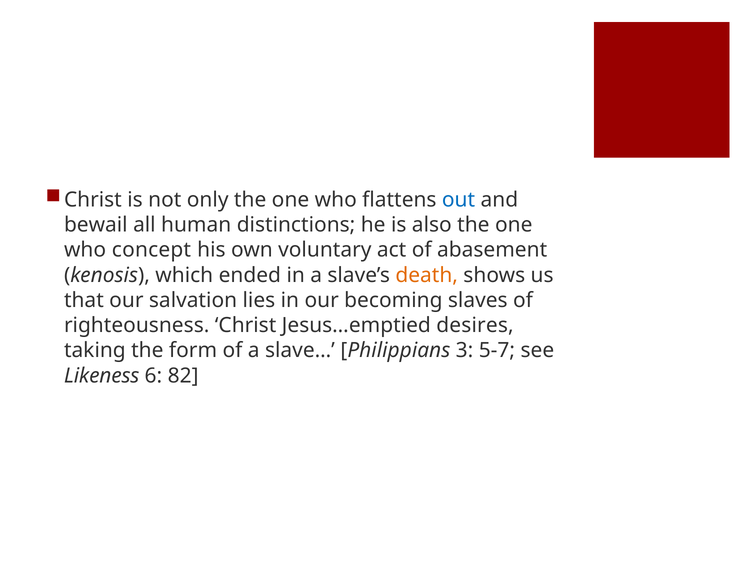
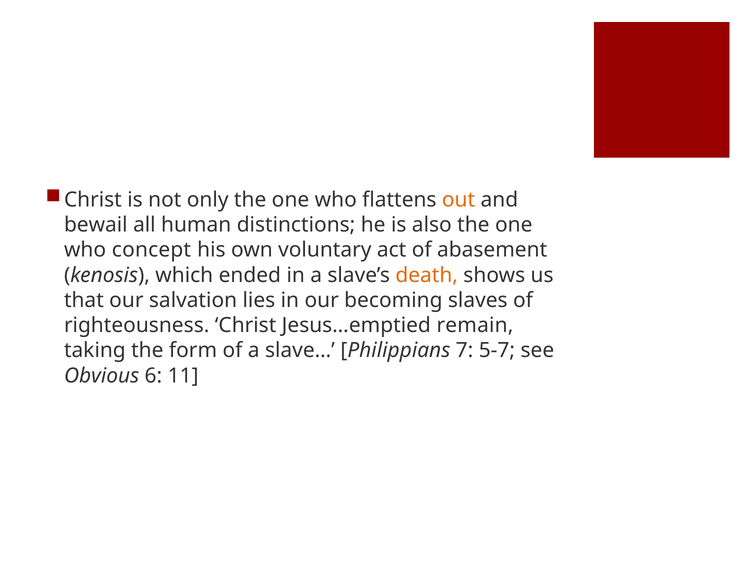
out colour: blue -> orange
desires: desires -> remain
3: 3 -> 7
Likeness: Likeness -> Obvious
82: 82 -> 11
